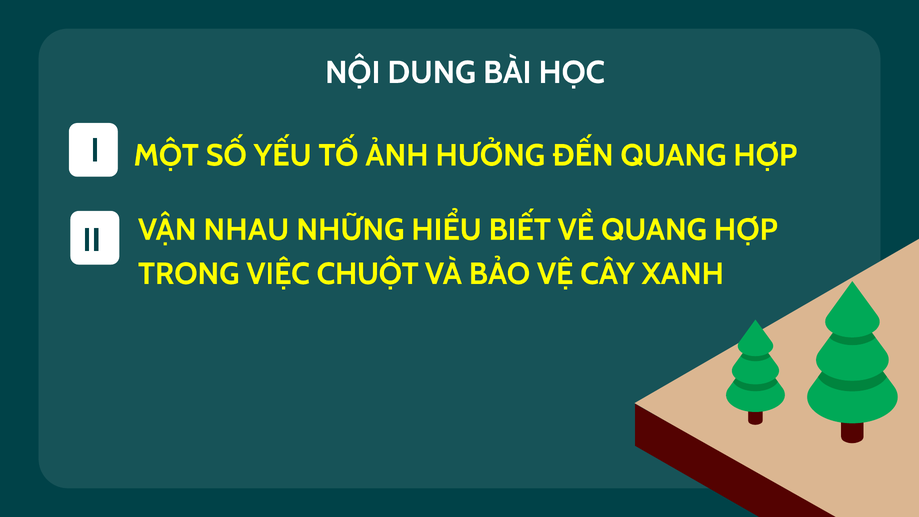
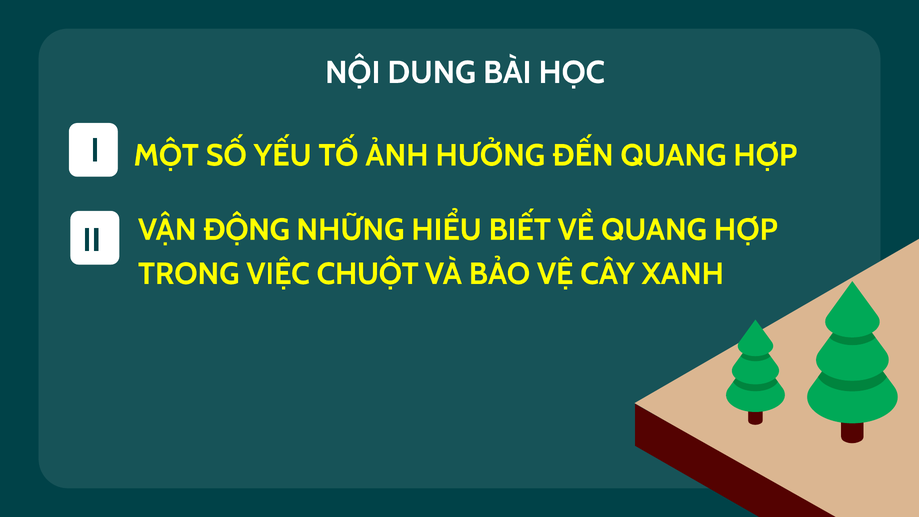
NHAU: NHAU -> ĐỘNG
